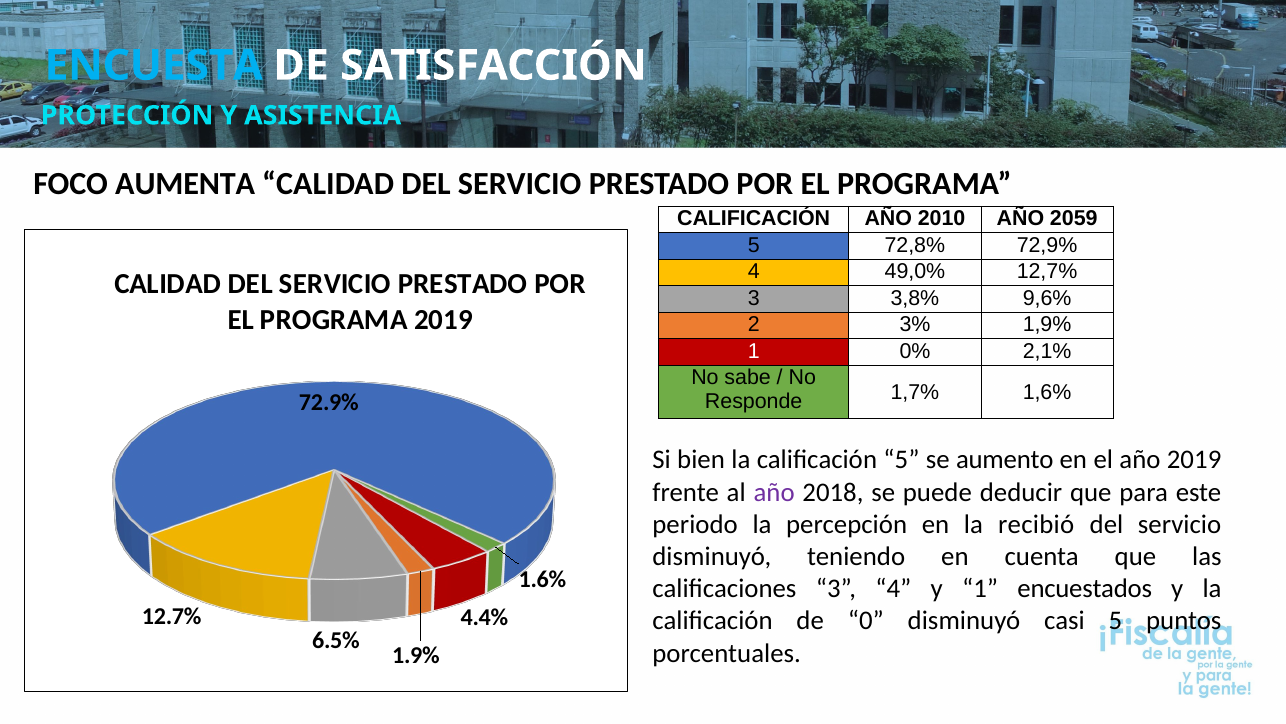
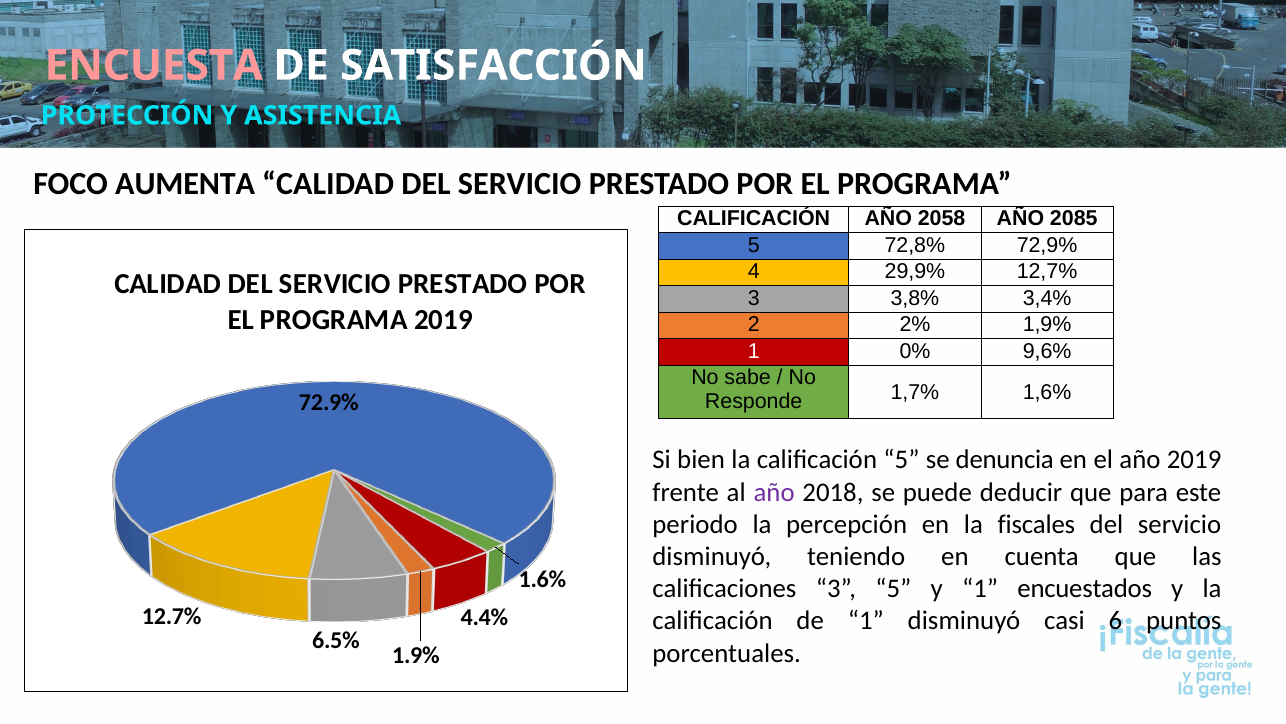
ENCUESTA colour: light blue -> pink
2010: 2010 -> 2058
2059: 2059 -> 2085
49,0%: 49,0% -> 29,9%
9,6%: 9,6% -> 3,4%
3%: 3% -> 2%
2,1%: 2,1% -> 9,6%
aumento: aumento -> denuncia
recibió: recibió -> fiscales
3 4: 4 -> 5
de 0: 0 -> 1
casi 5: 5 -> 6
